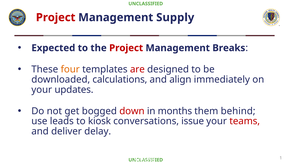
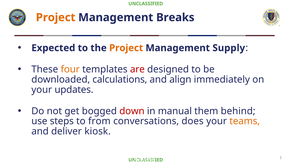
Project at (56, 17) colour: red -> orange
Supply: Supply -> Breaks
Project at (126, 48) colour: red -> orange
Breaks: Breaks -> Supply
months: months -> manual
leads: leads -> steps
kiosk: kiosk -> from
issue: issue -> does
teams colour: red -> orange
delay: delay -> kiosk
